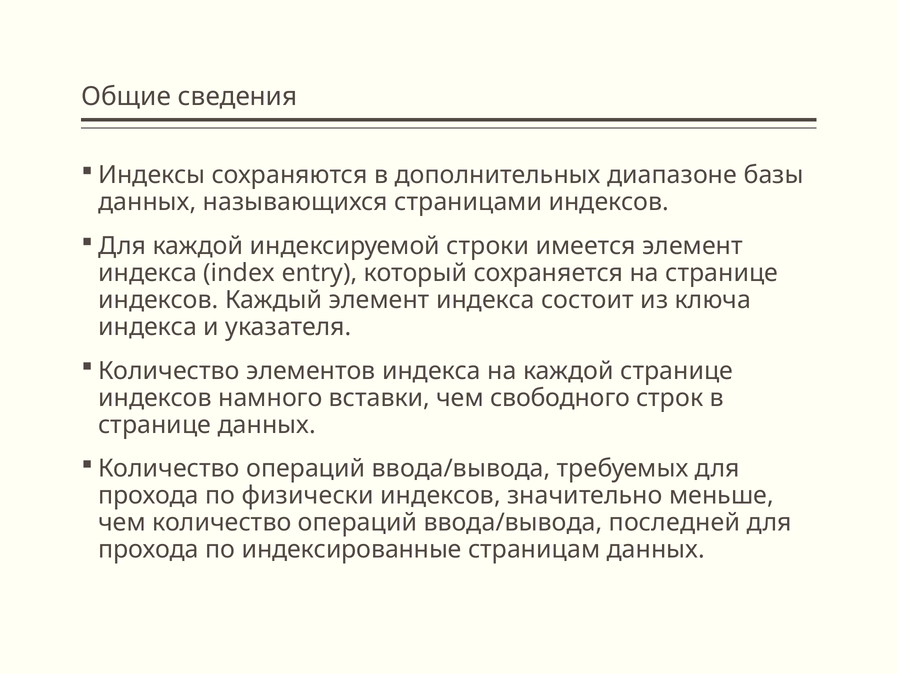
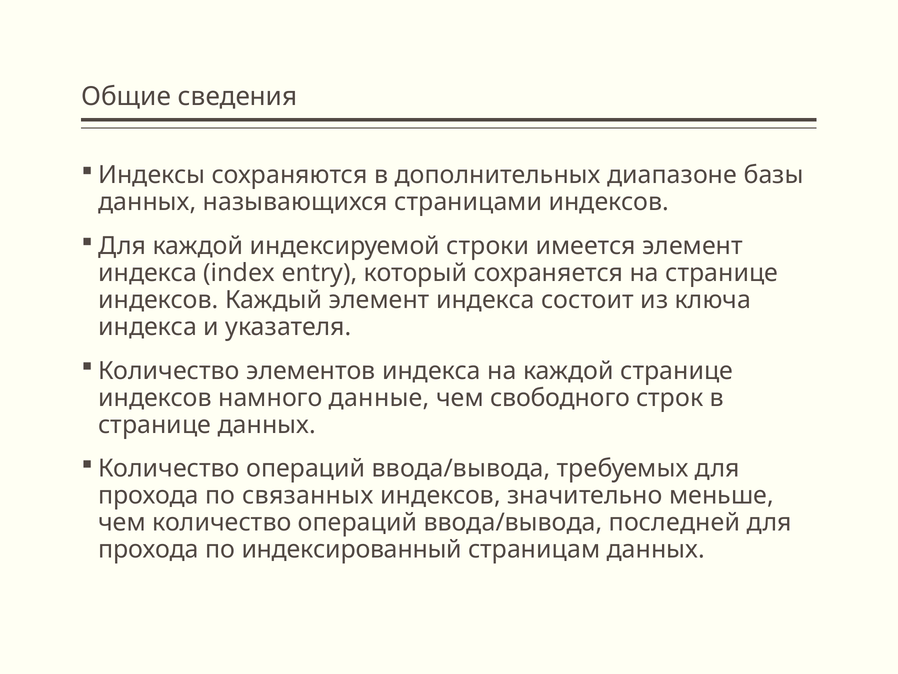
вставки: вставки -> данные
физически: физически -> связанных
индексированные: индексированные -> индексированный
